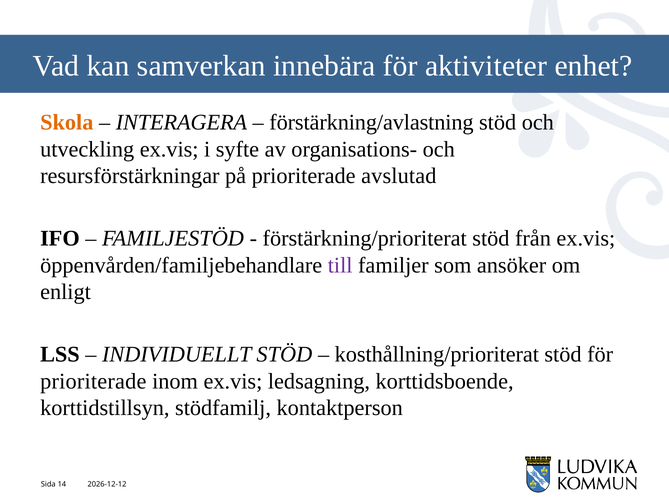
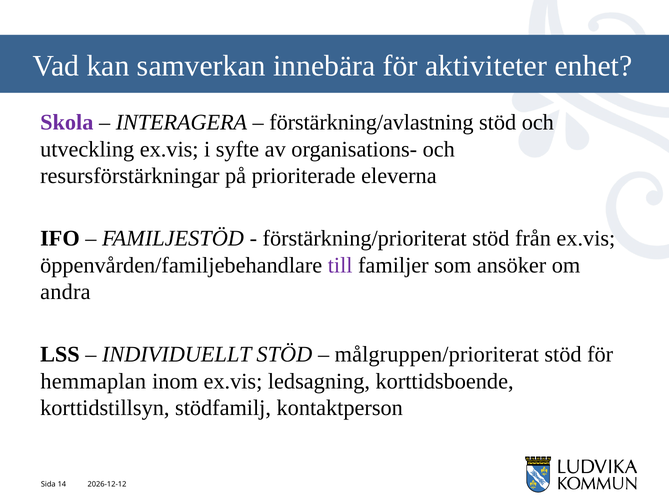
Skola colour: orange -> purple
avslutad: avslutad -> eleverna
enligt: enligt -> andra
kosthållning/prioriterat: kosthållning/prioriterat -> målgruppen/prioriterat
prioriterade at (93, 381): prioriterade -> hemmaplan
